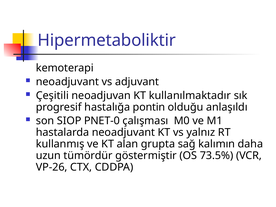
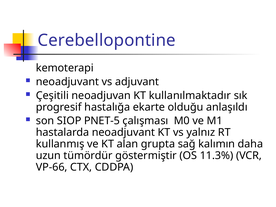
Hipermetaboliktir: Hipermetaboliktir -> Cerebellopontine
pontin: pontin -> ekarte
PNET-0: PNET-0 -> PNET-5
73.5%: 73.5% -> 11.3%
VP-26: VP-26 -> VP-66
